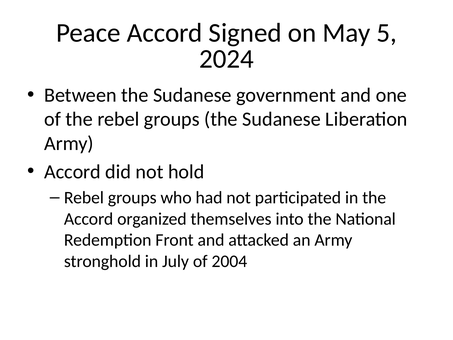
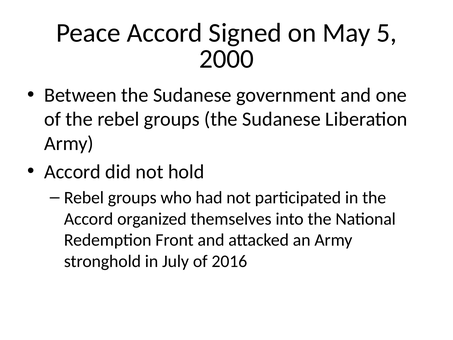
2024: 2024 -> 2000
2004: 2004 -> 2016
